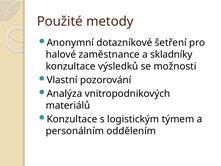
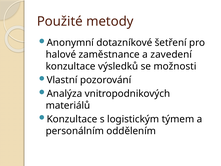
skladníky: skladníky -> zavedení
